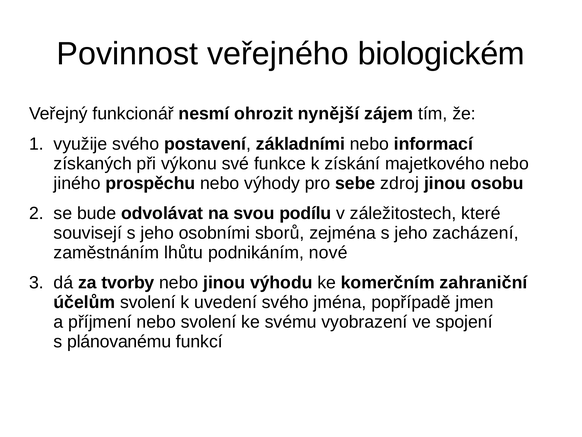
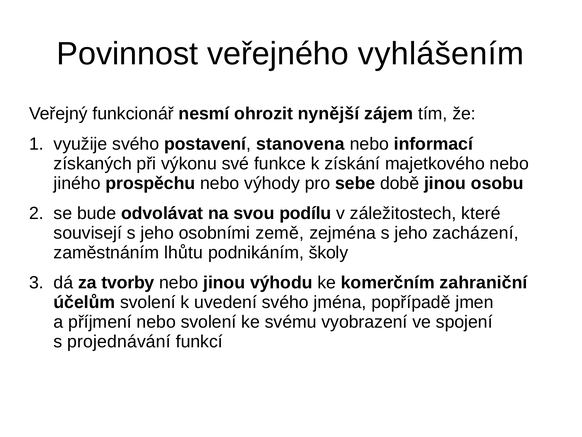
biologickém: biologickém -> vyhlášením
základními: základními -> stanovena
zdroj: zdroj -> době
sborů: sborů -> země
nové: nové -> školy
plánovanému: plánovanému -> projednávání
